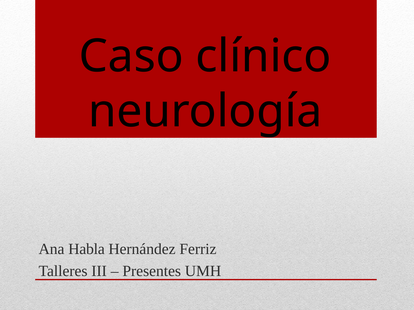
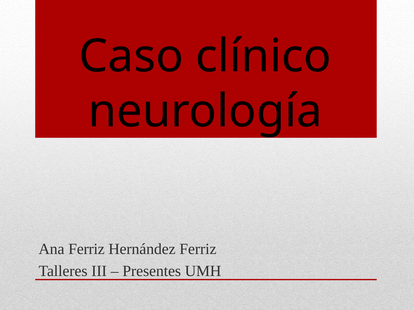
Ana Habla: Habla -> Ferriz
